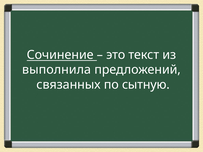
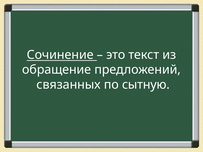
выполнила: выполнила -> обращение
